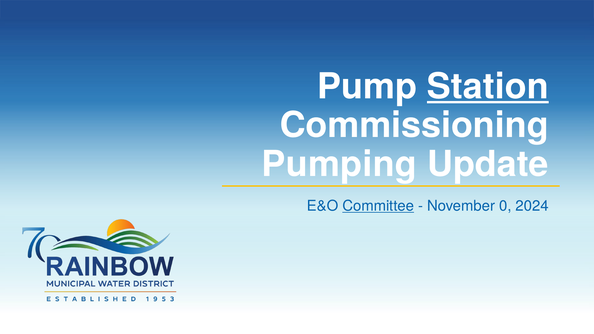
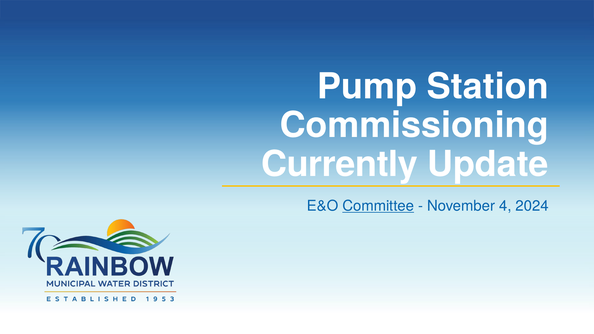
Station underline: present -> none
Pumping: Pumping -> Currently
0: 0 -> 4
